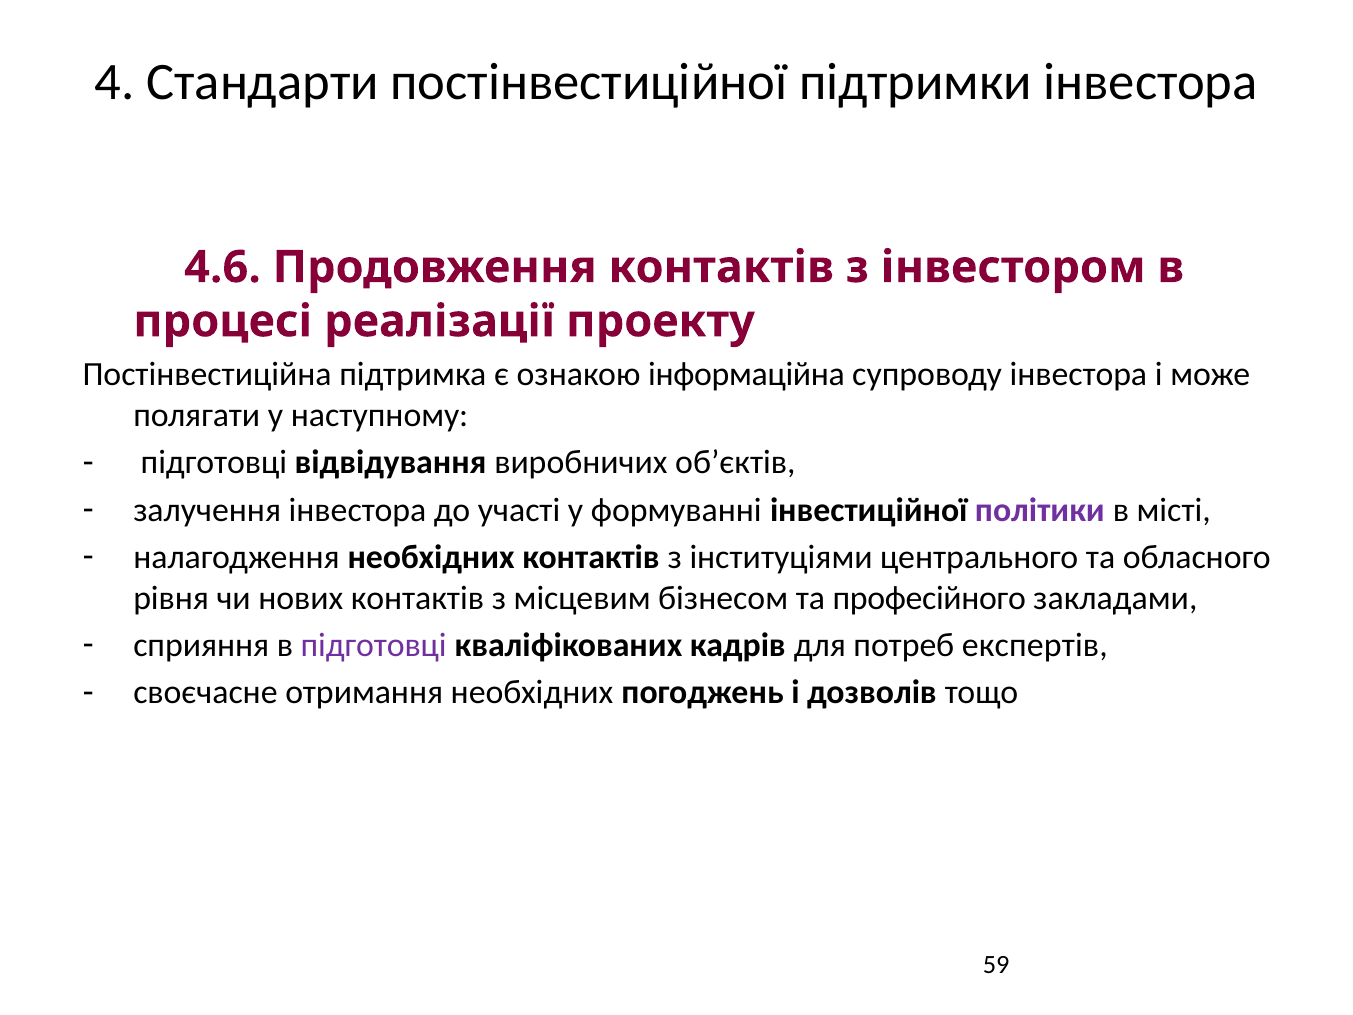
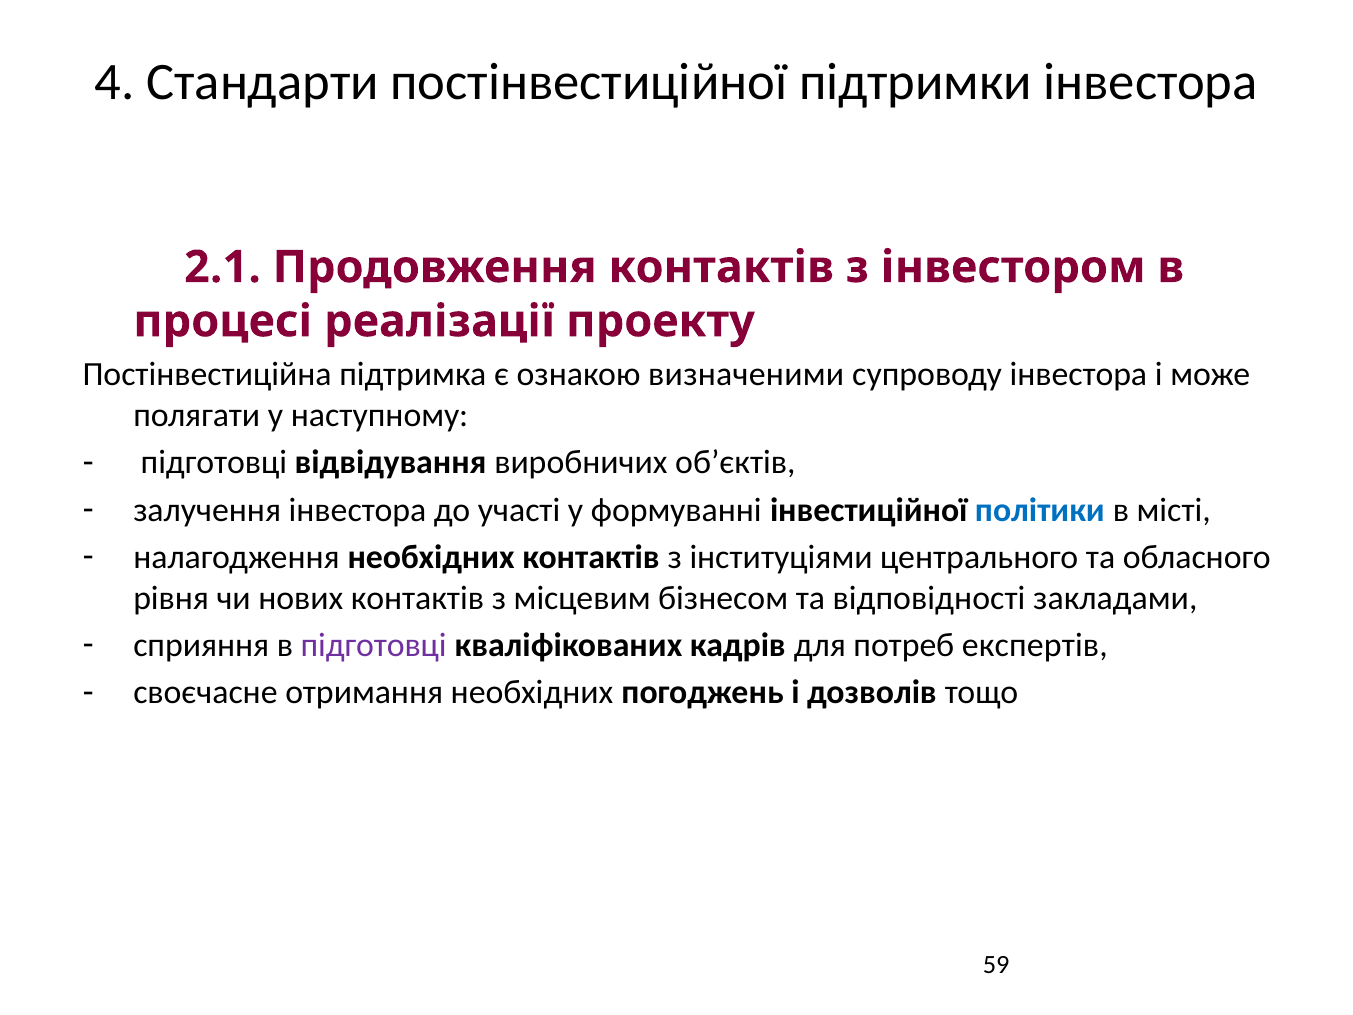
4.6: 4.6 -> 2.1
інформаційна: інформаційна -> визначеними
політики colour: purple -> blue
професійного: професійного -> відповідності
